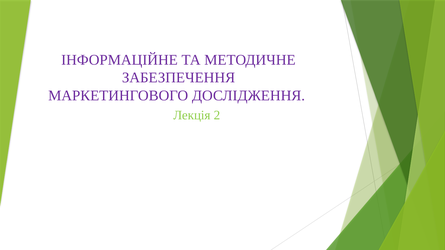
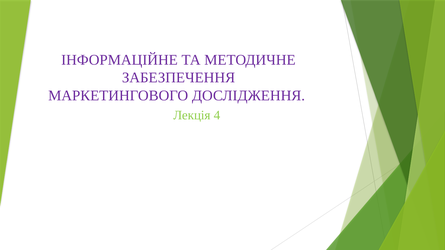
2: 2 -> 4
